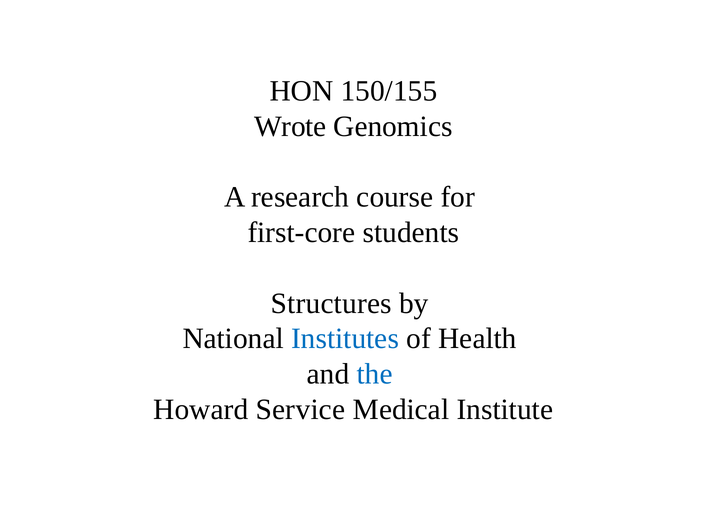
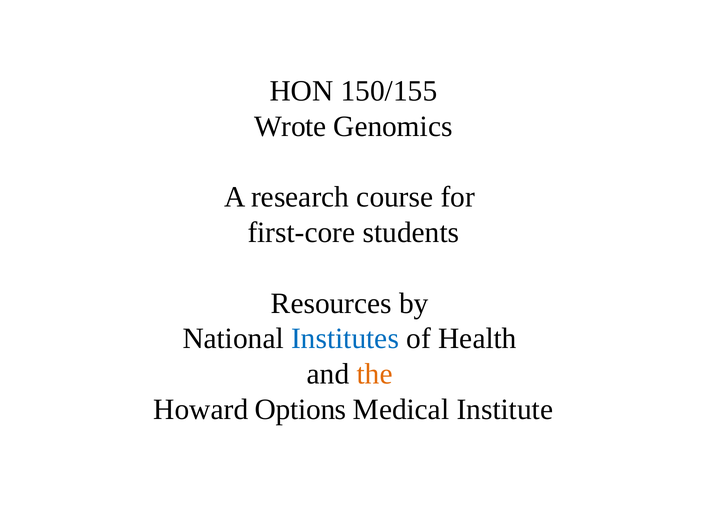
Structures: Structures -> Resources
the colour: blue -> orange
Service: Service -> Options
